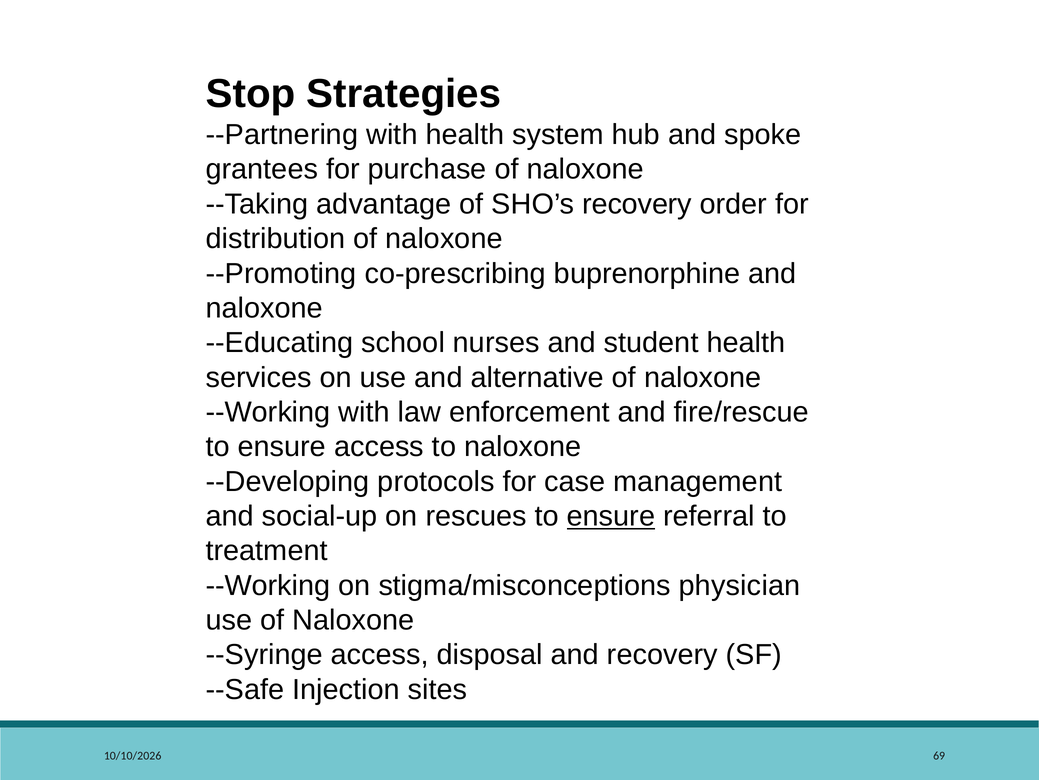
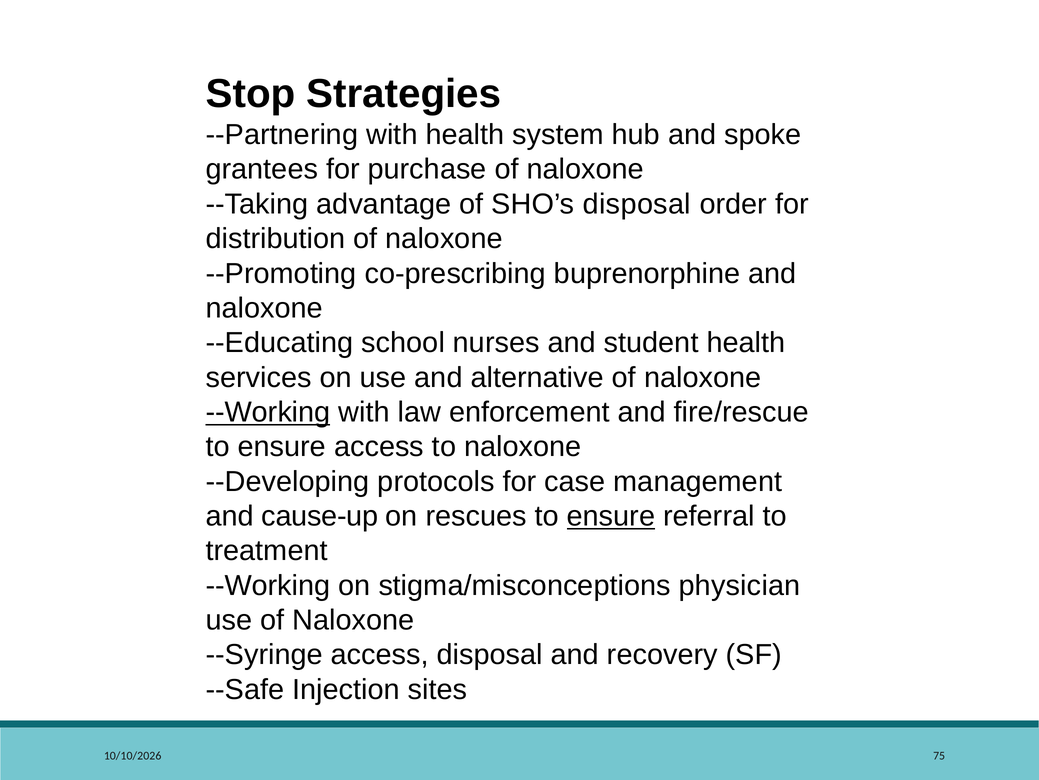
SHO’s recovery: recovery -> disposal
--Working at (268, 412) underline: none -> present
social-up: social-up -> cause-up
69: 69 -> 75
